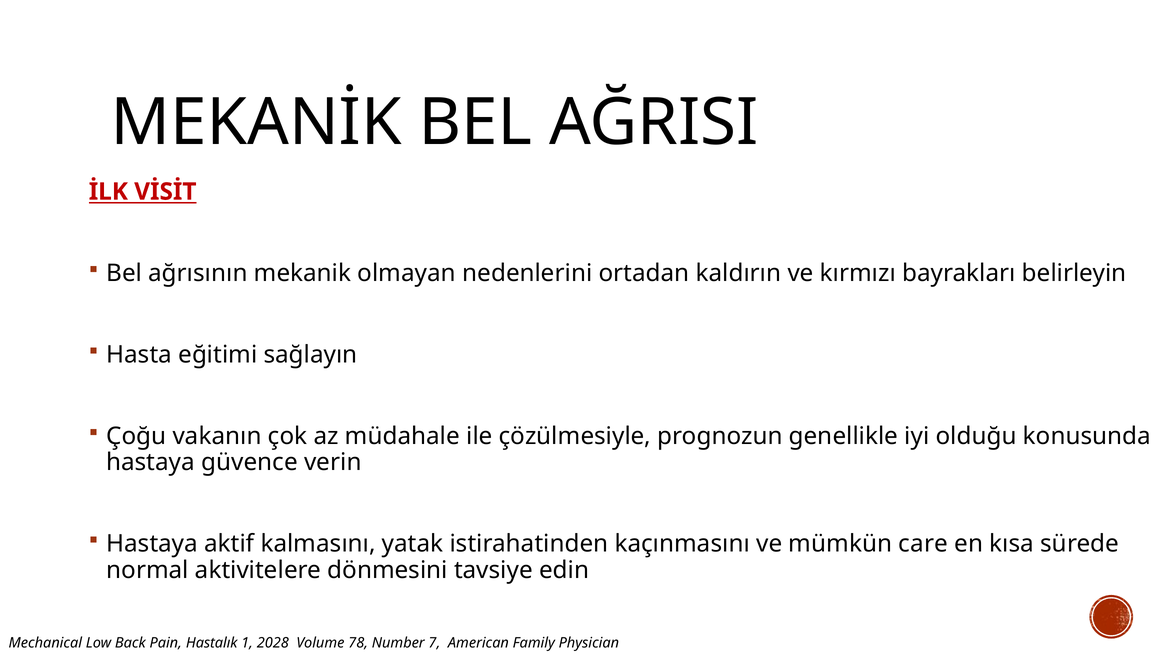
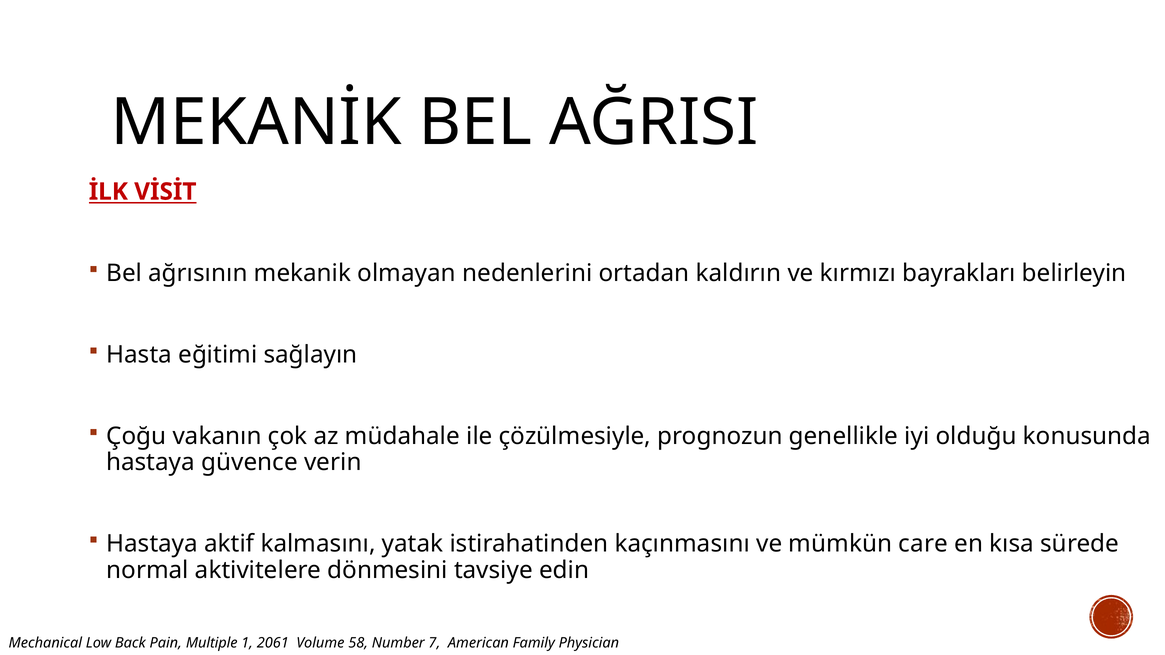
Hastalık: Hastalık -> Multiple
2028: 2028 -> 2061
78: 78 -> 58
